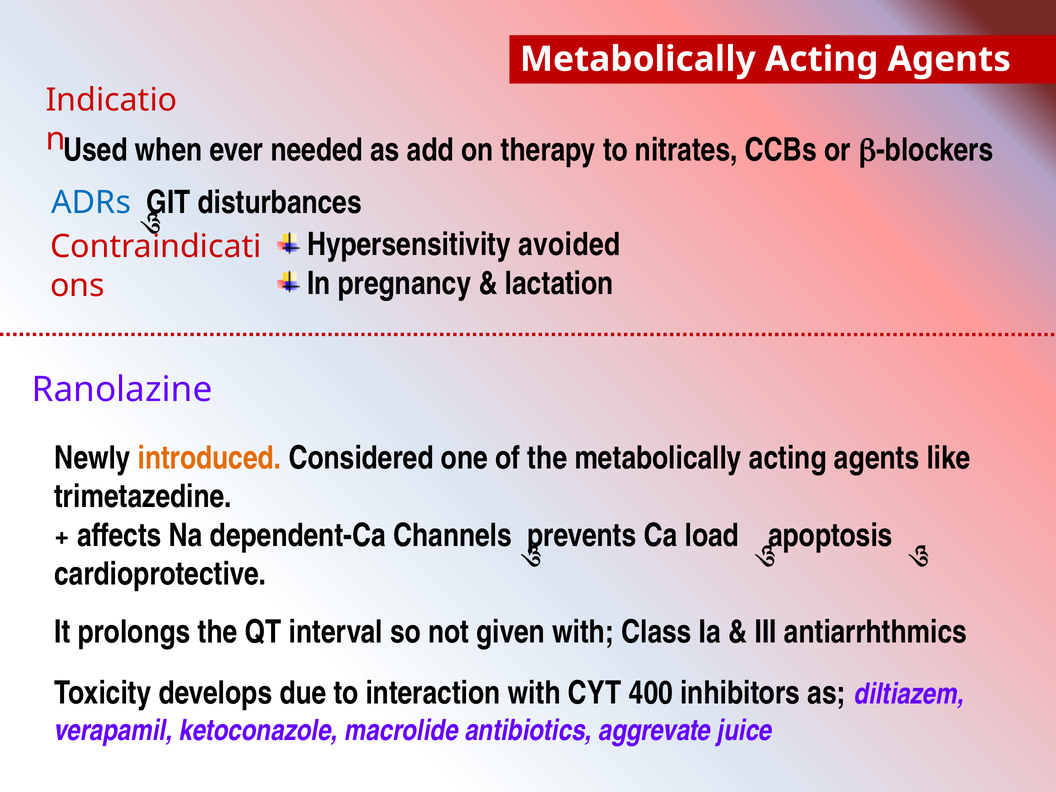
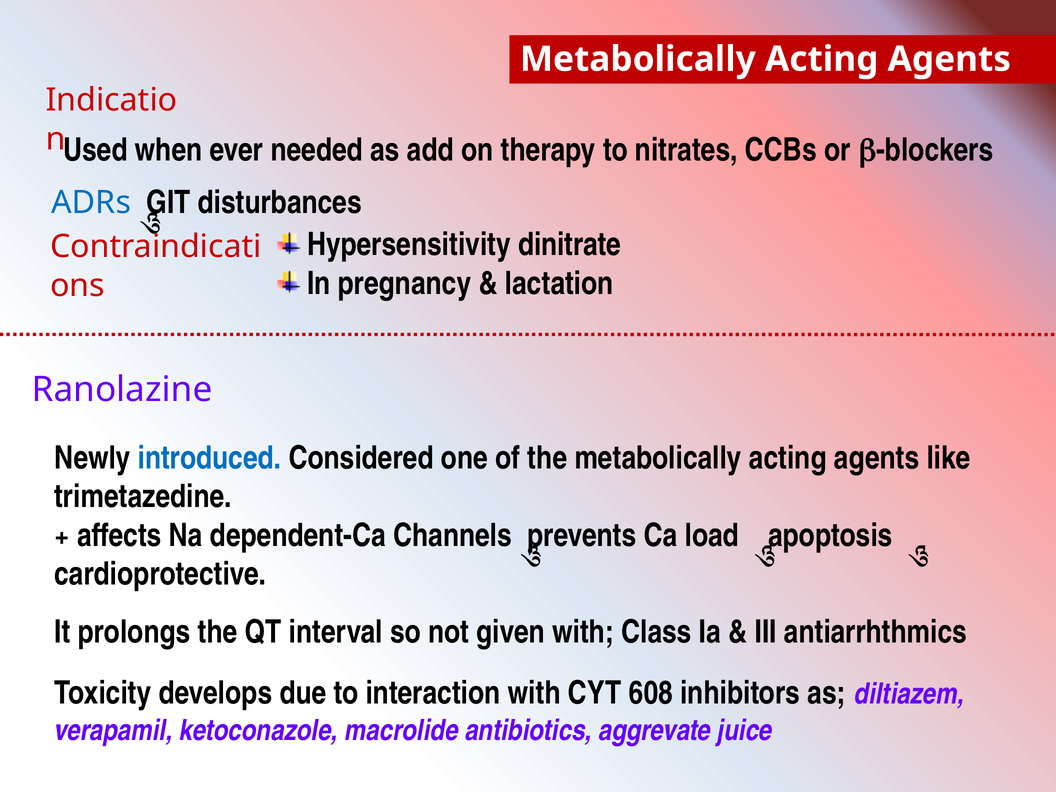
avoided: avoided -> dinitrate
introduced colour: orange -> blue
400: 400 -> 608
